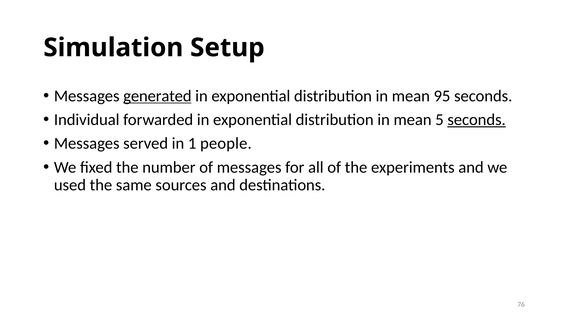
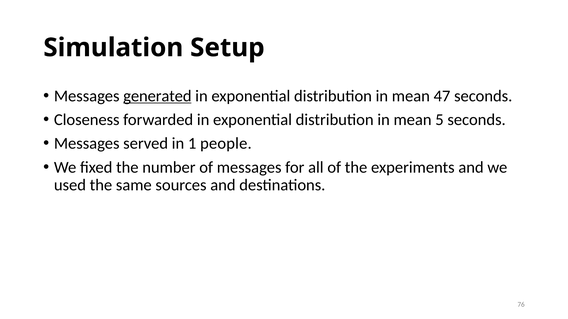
95: 95 -> 47
Individual: Individual -> Closeness
seconds at (477, 120) underline: present -> none
